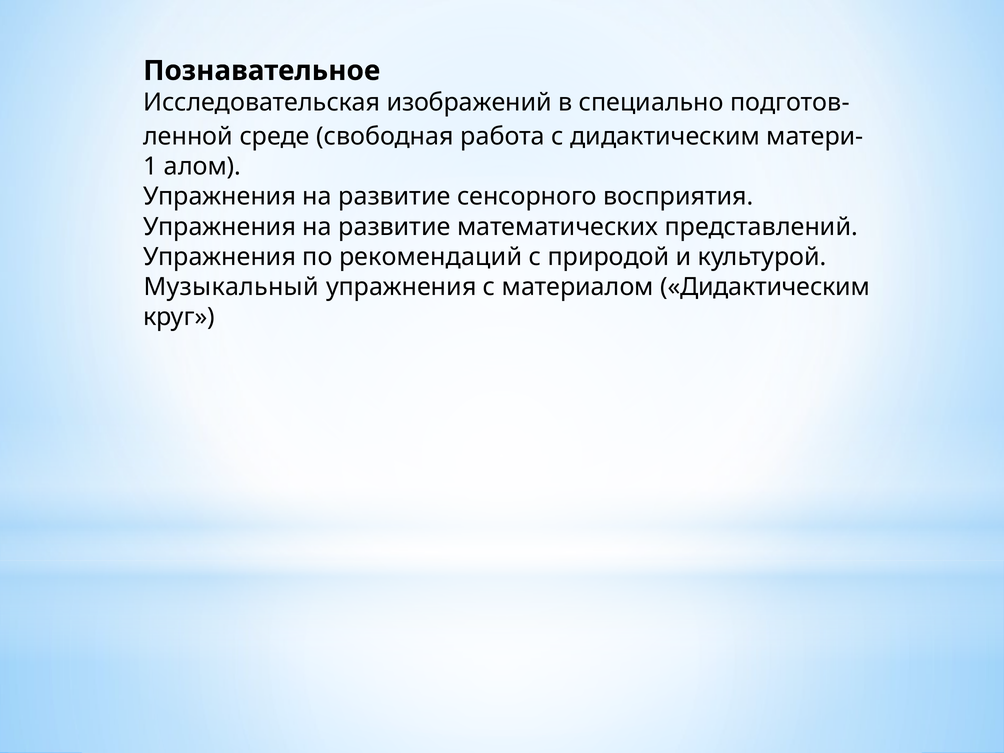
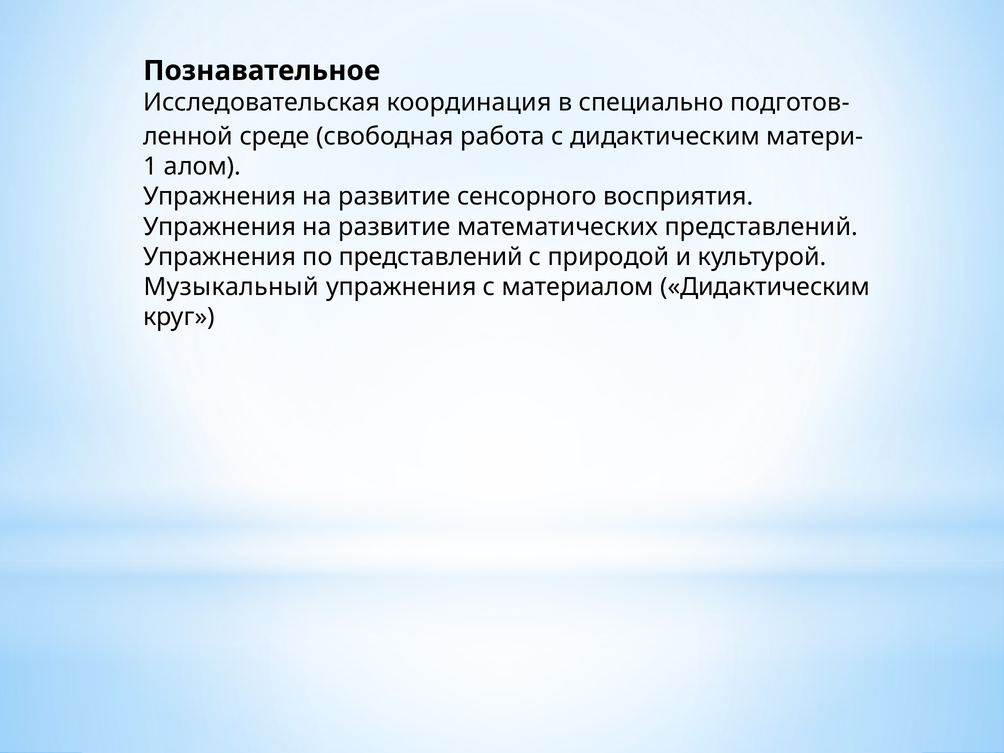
изображений: изображений -> координация
по рекомендаций: рекомендаций -> представлений
